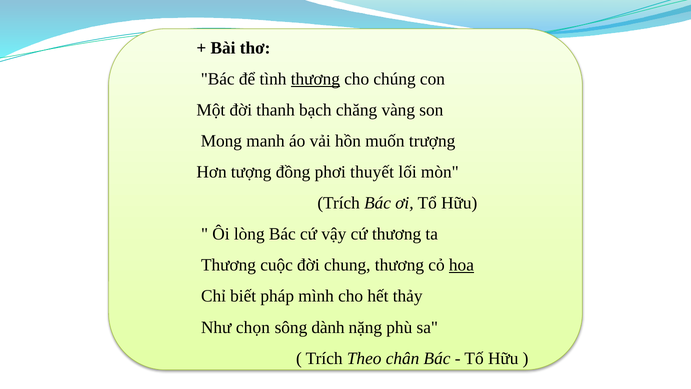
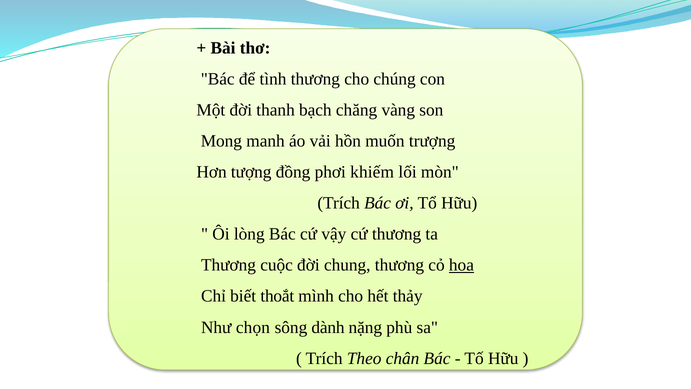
thương at (315, 79) underline: present -> none
thuyết: thuyết -> khiếm
pháp: pháp -> thoắt
